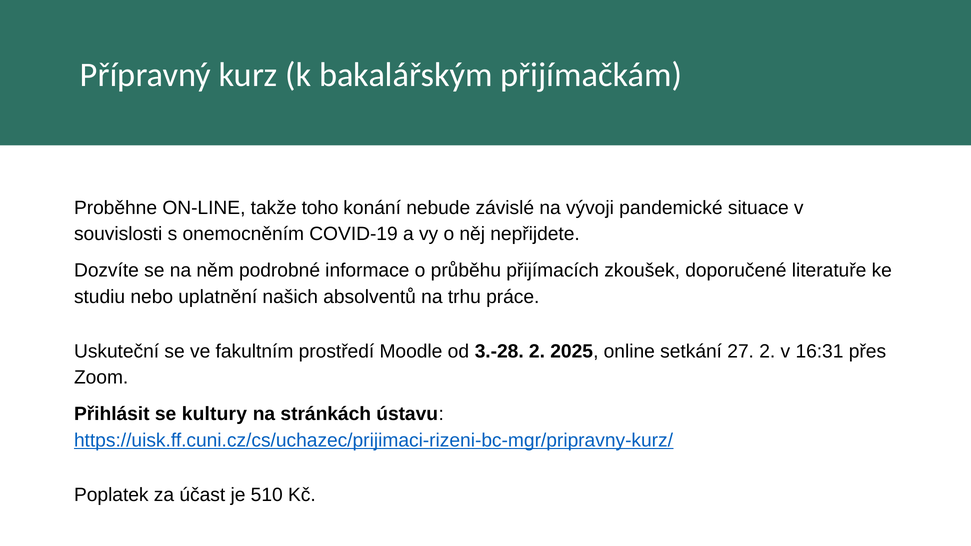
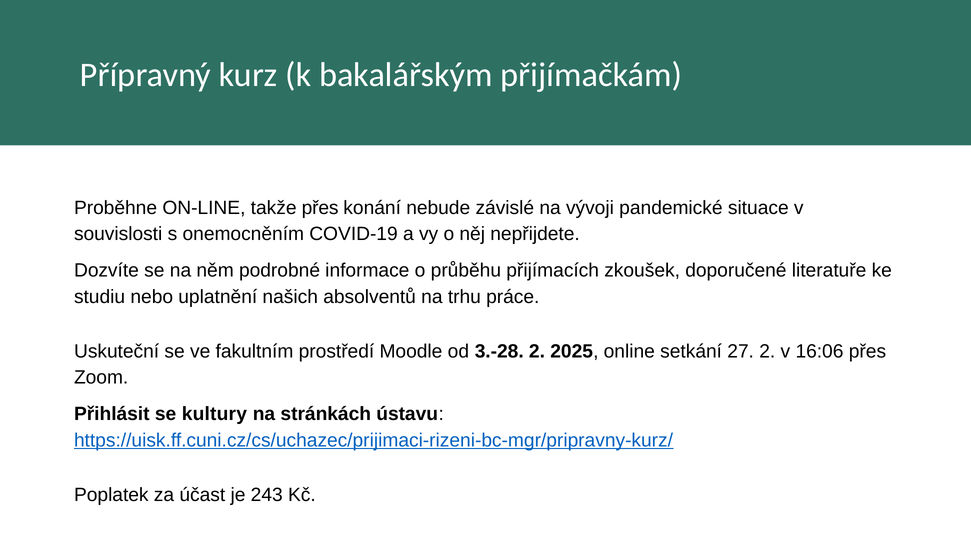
takže toho: toho -> přes
16:31: 16:31 -> 16:06
510: 510 -> 243
